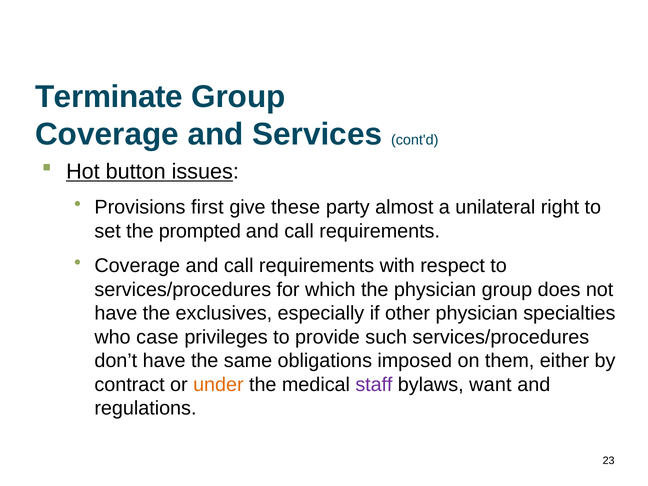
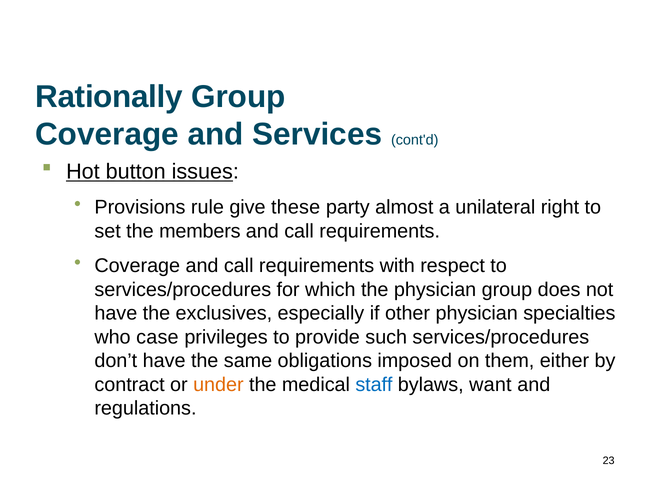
Terminate: Terminate -> Rationally
first: first -> rule
prompted: prompted -> members
staff colour: purple -> blue
